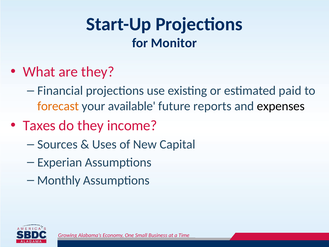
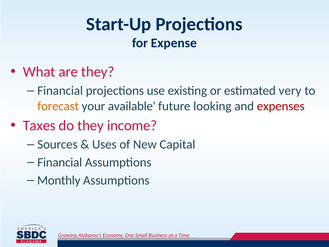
Monitor: Monitor -> Expense
paid: paid -> very
reports: reports -> looking
expenses colour: black -> red
Experian at (60, 162): Experian -> Financial
